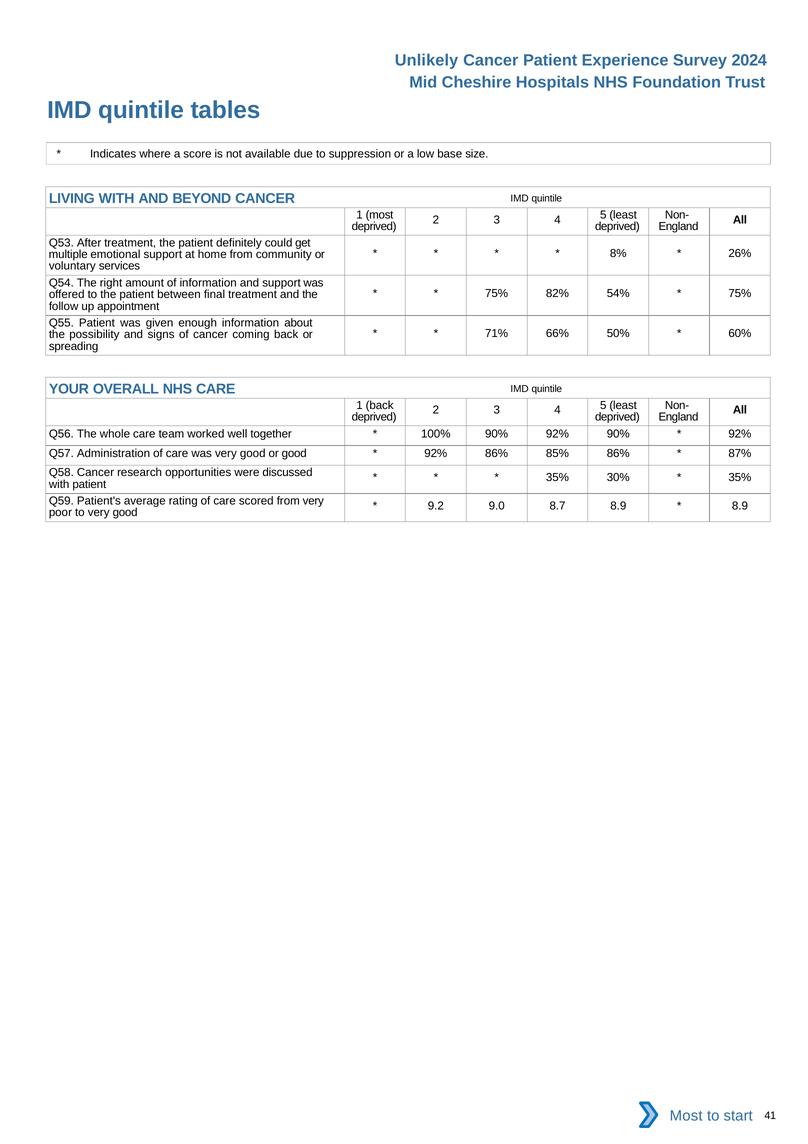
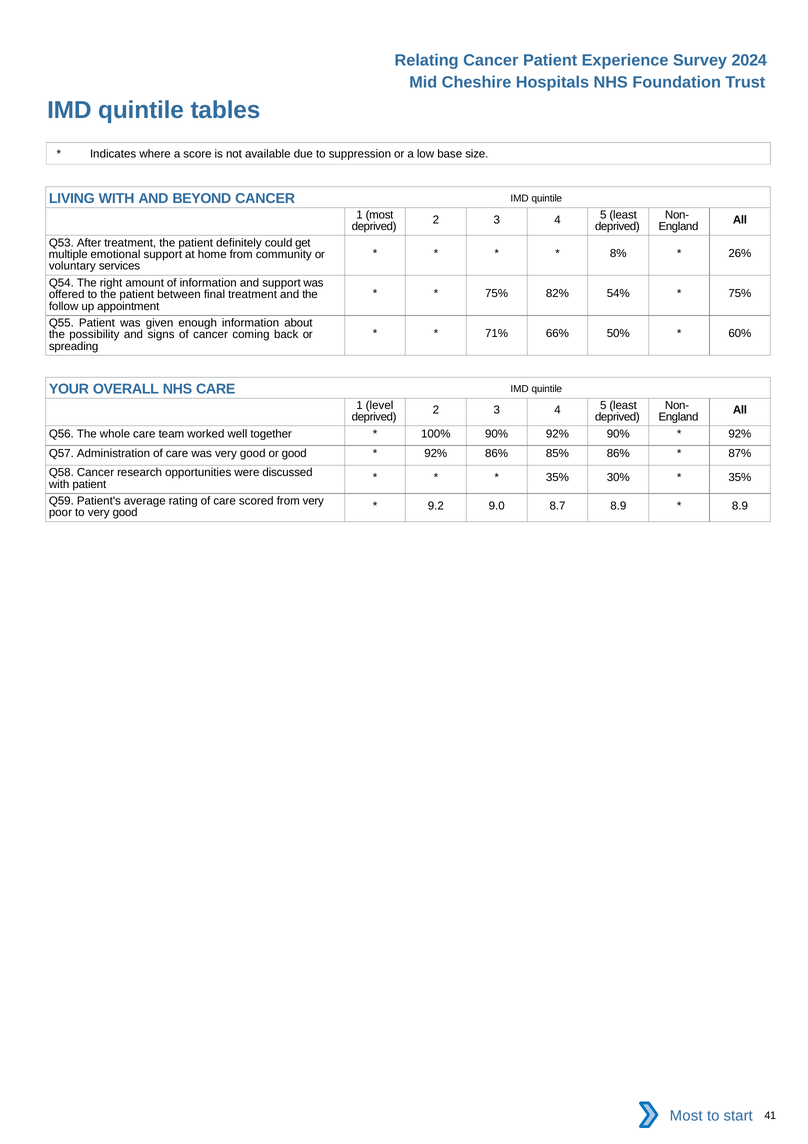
Unlikely: Unlikely -> Relating
1 back: back -> level
